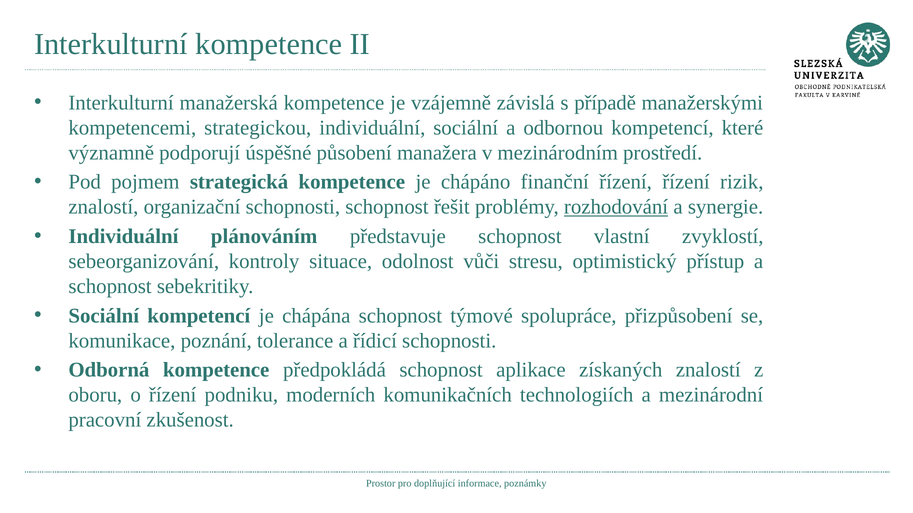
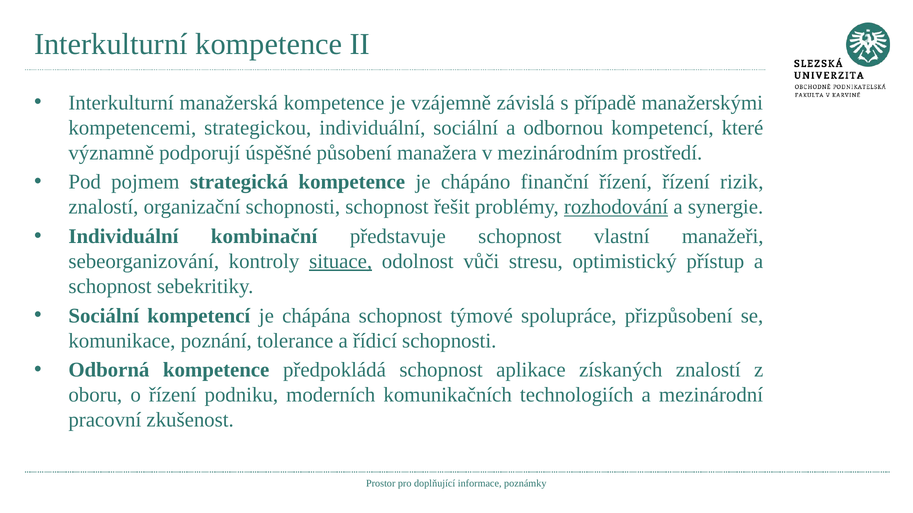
plánováním: plánováním -> kombinační
zvyklostí: zvyklostí -> manažeři
situace underline: none -> present
